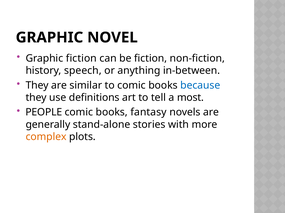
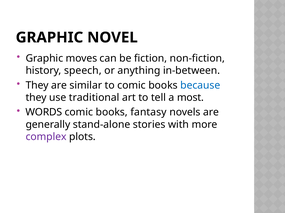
Graphic fiction: fiction -> moves
definitions: definitions -> traditional
PEOPLE: PEOPLE -> WORDS
complex colour: orange -> purple
